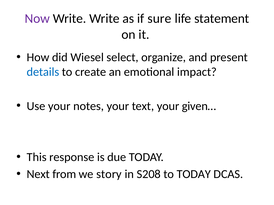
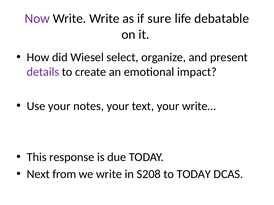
statement: statement -> debatable
details colour: blue -> purple
given…: given… -> write…
we story: story -> write
